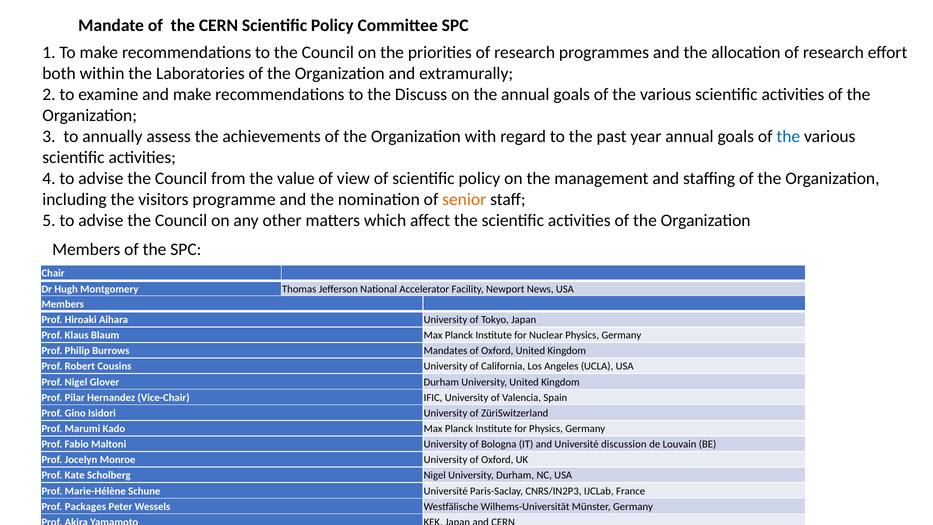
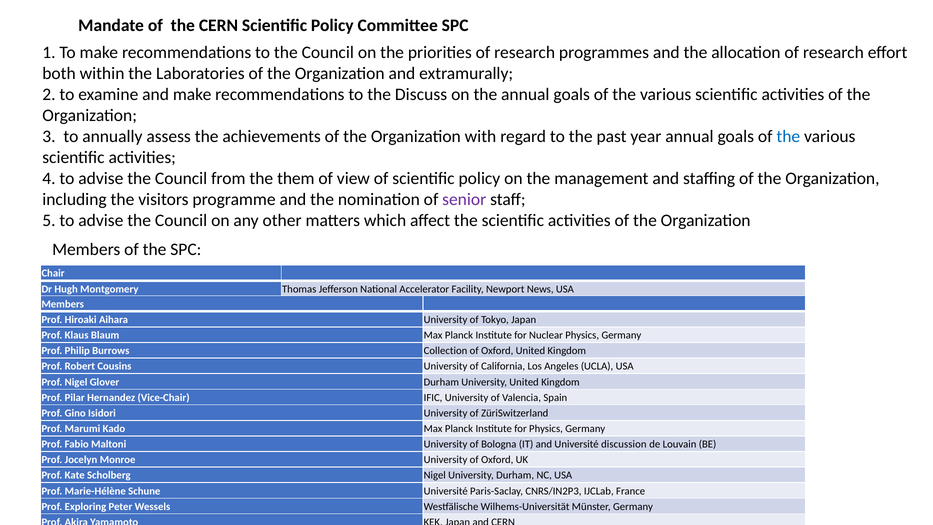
value: value -> them
senior colour: orange -> purple
Mandates: Mandates -> Collection
Packages: Packages -> Exploring
